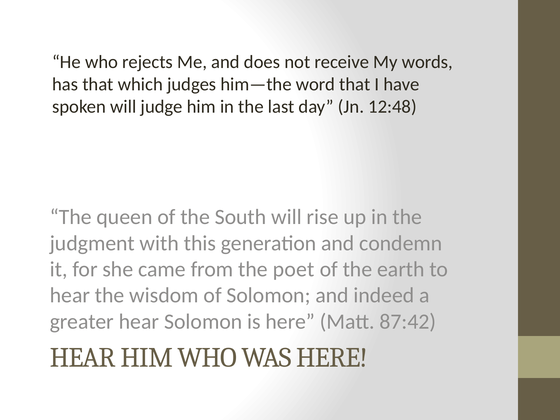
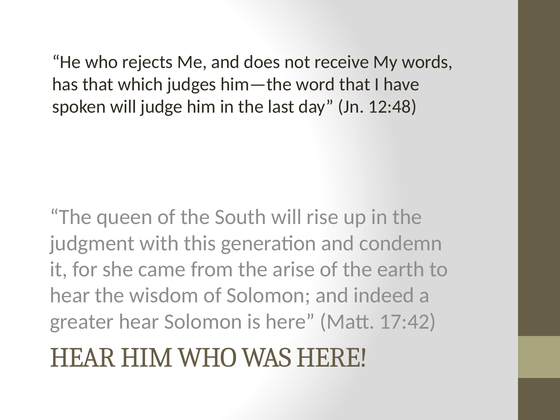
poet: poet -> arise
87:42: 87:42 -> 17:42
